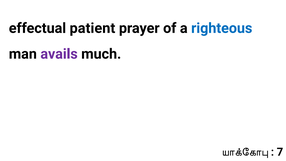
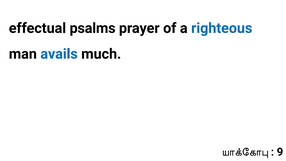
patient: patient -> psalms
avails colour: purple -> blue
7: 7 -> 9
